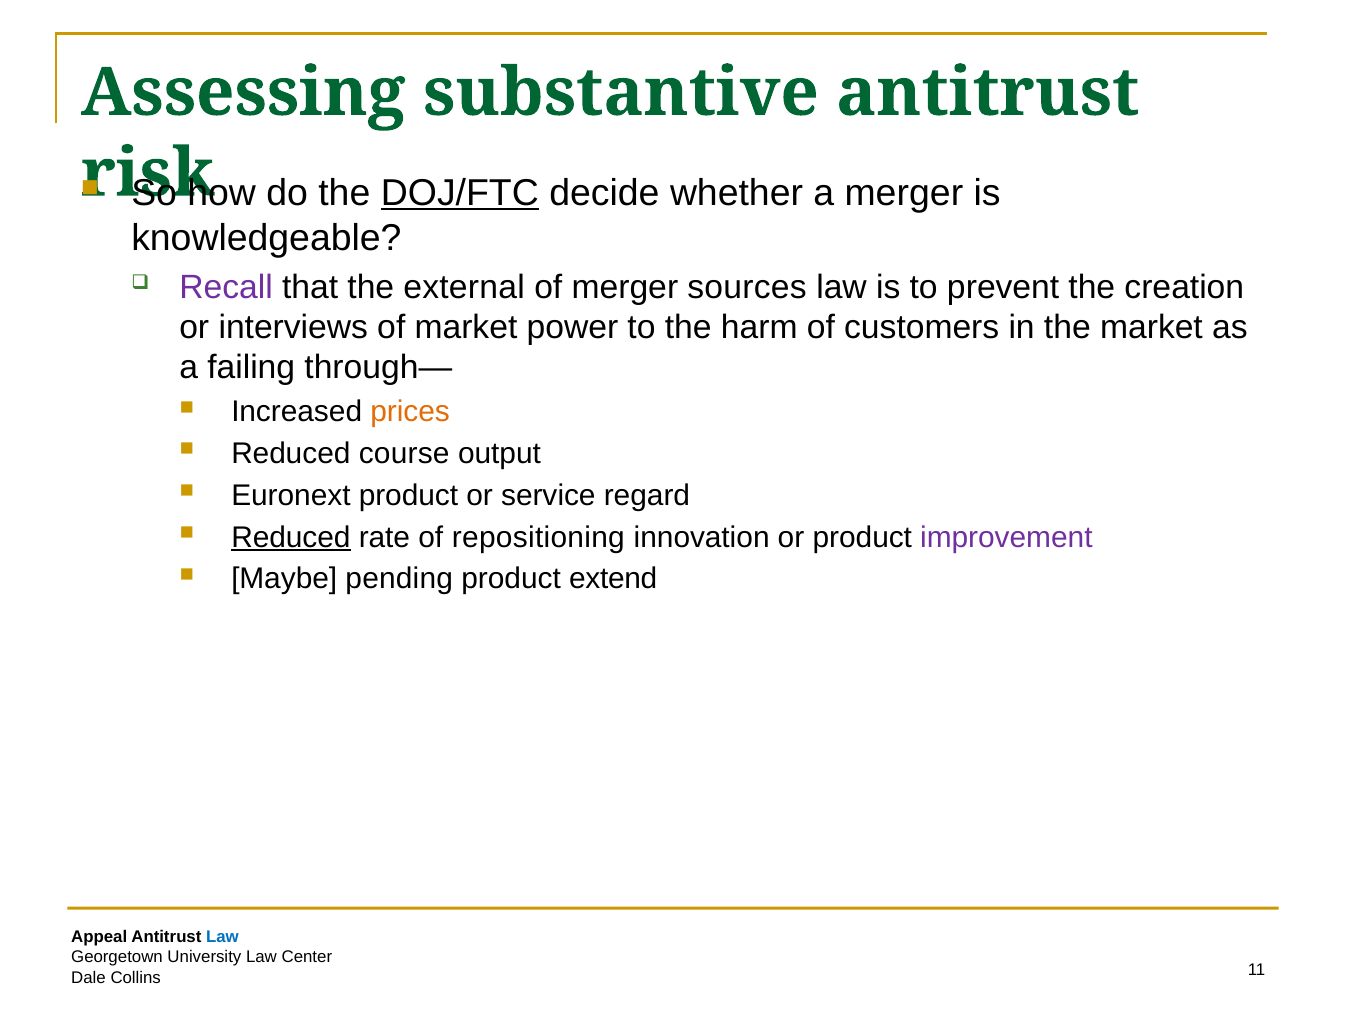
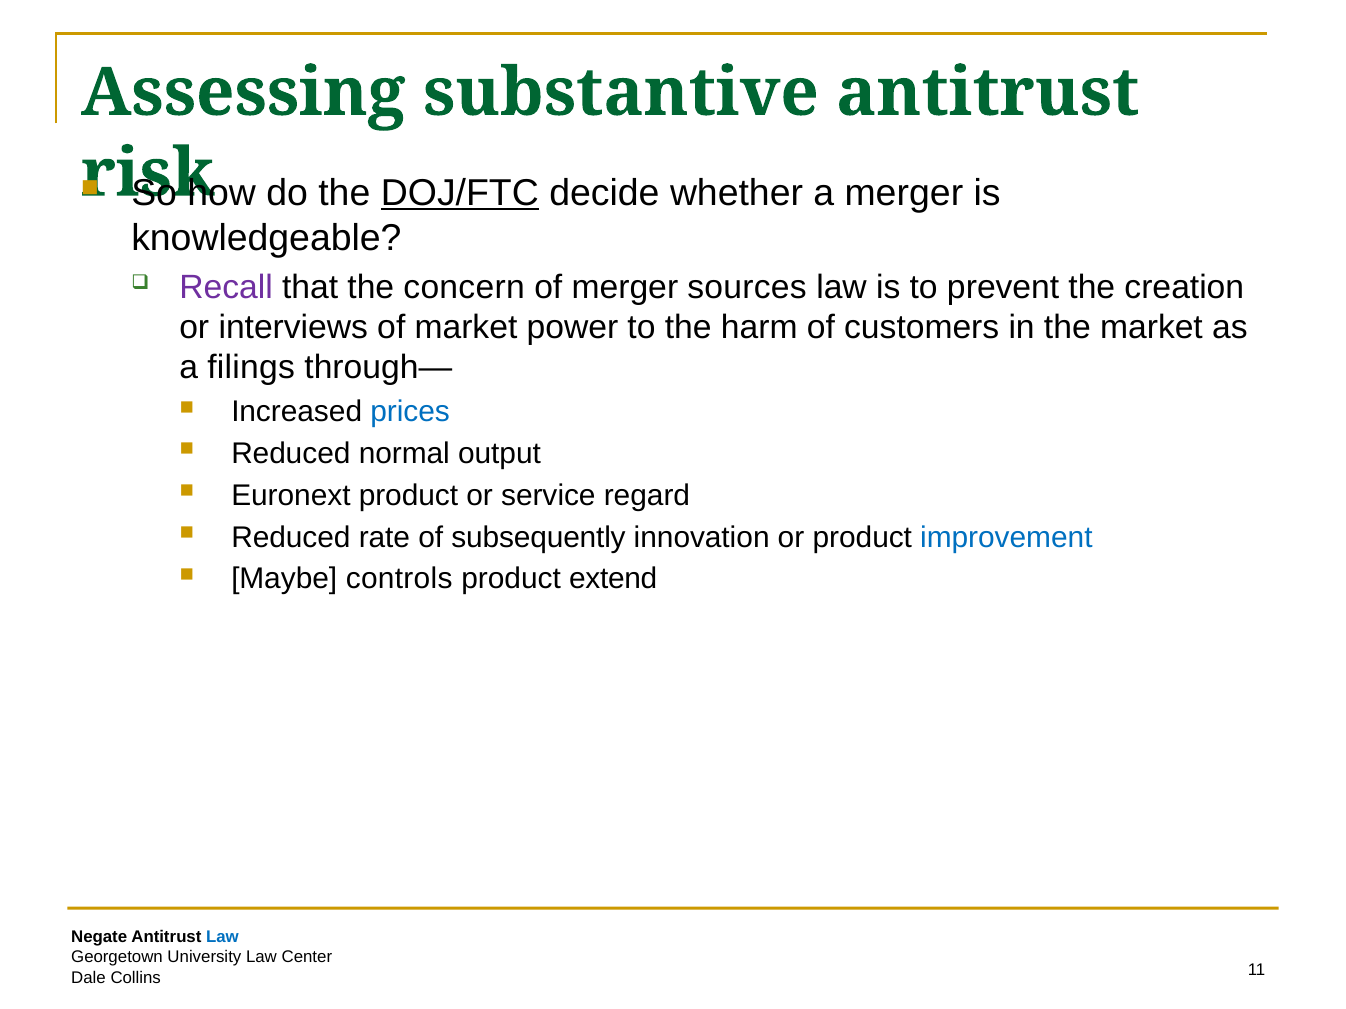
external: external -> concern
failing: failing -> filings
prices colour: orange -> blue
course: course -> normal
Reduced at (291, 537) underline: present -> none
repositioning: repositioning -> subsequently
improvement colour: purple -> blue
pending: pending -> controls
Appeal: Appeal -> Negate
